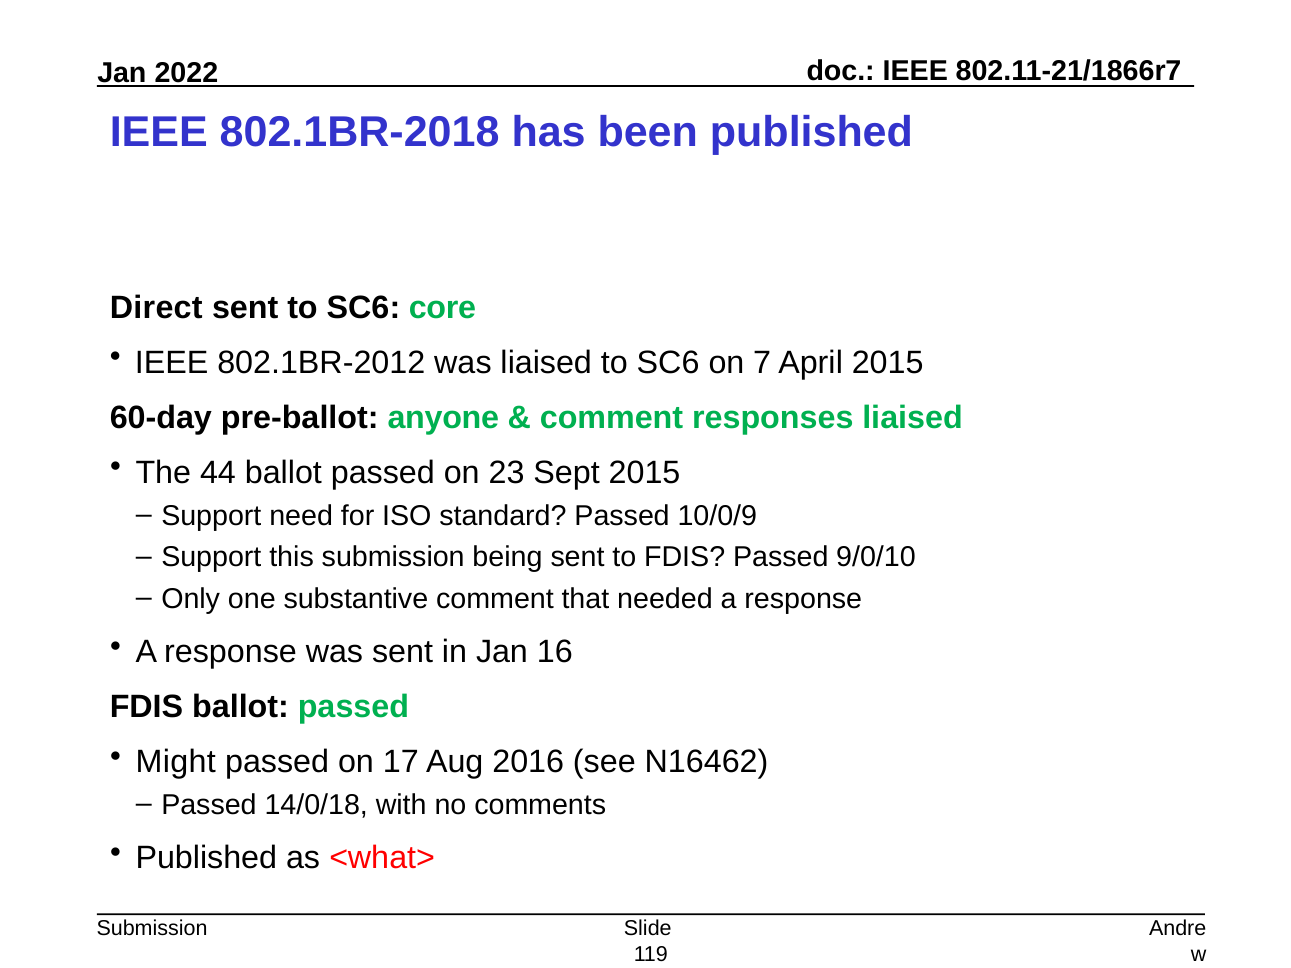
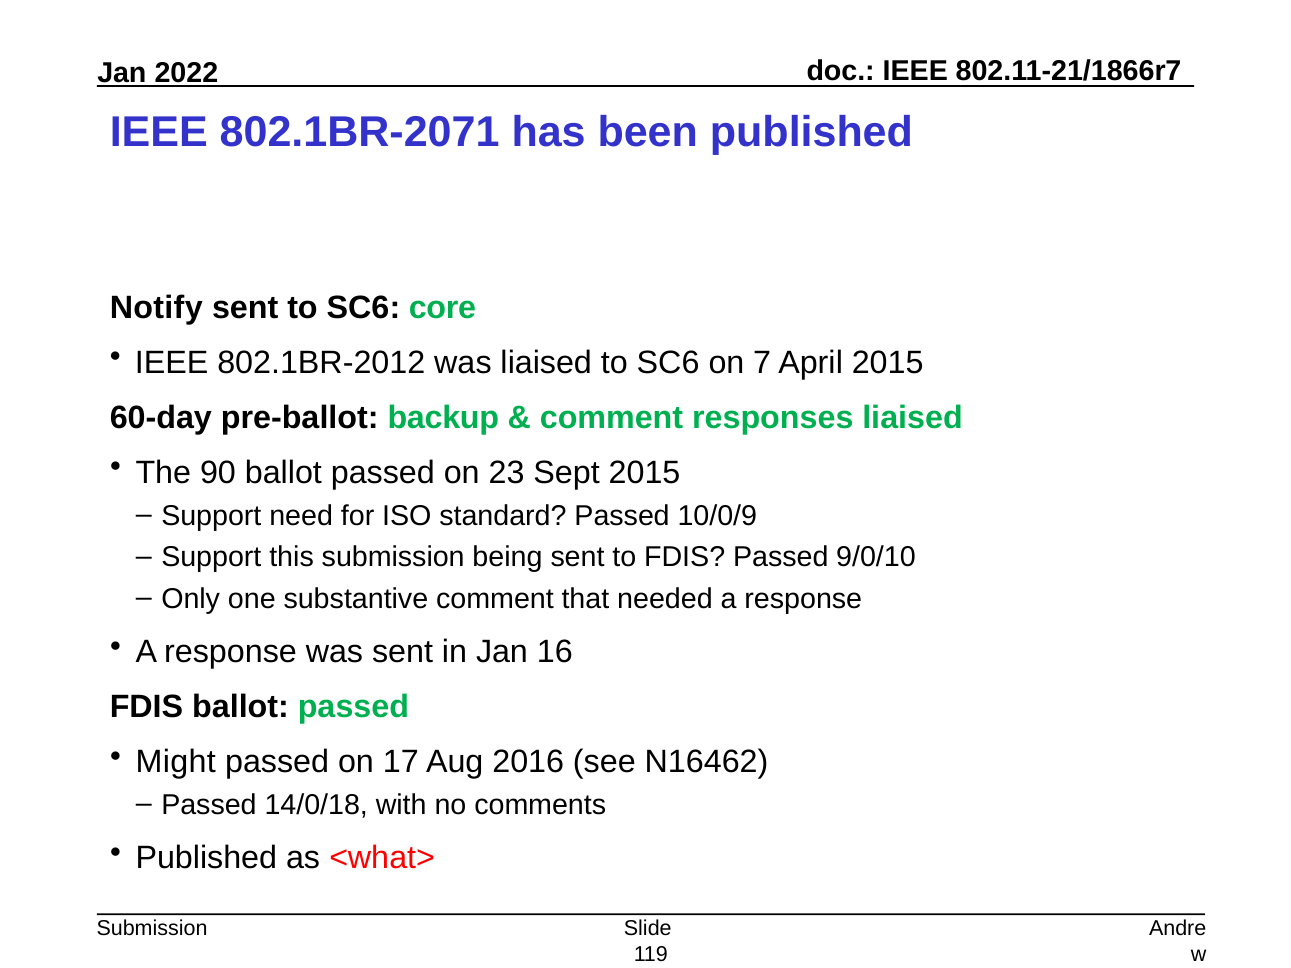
802.1BR-2018: 802.1BR-2018 -> 802.1BR-2071
Direct: Direct -> Notify
anyone: anyone -> backup
44: 44 -> 90
